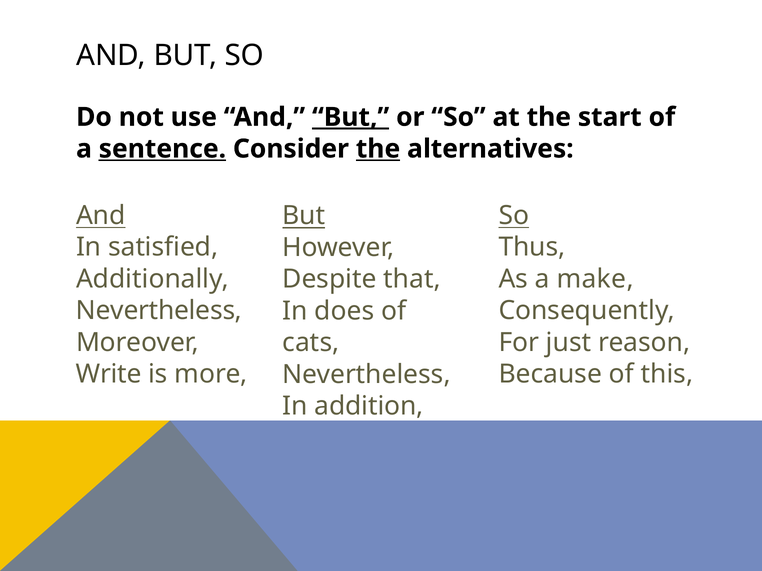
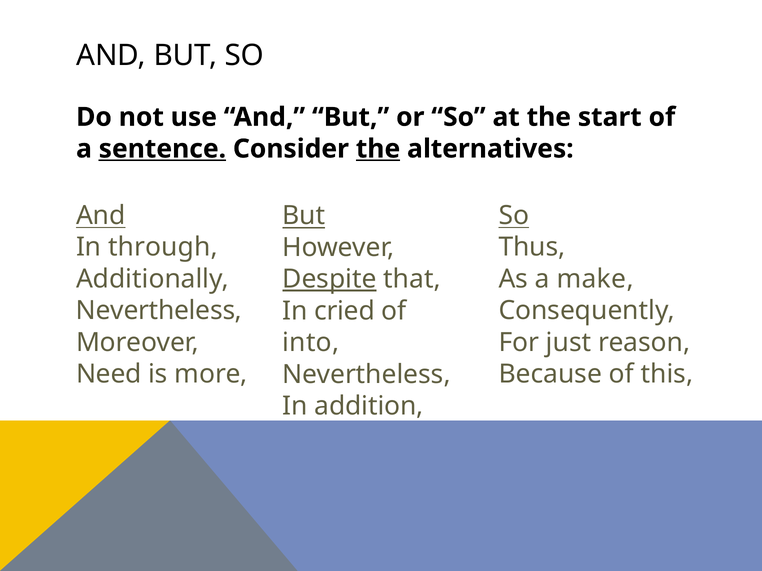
But at (351, 117) underline: present -> none
satisfied: satisfied -> through
Despite underline: none -> present
does: does -> cried
cats: cats -> into
Write: Write -> Need
